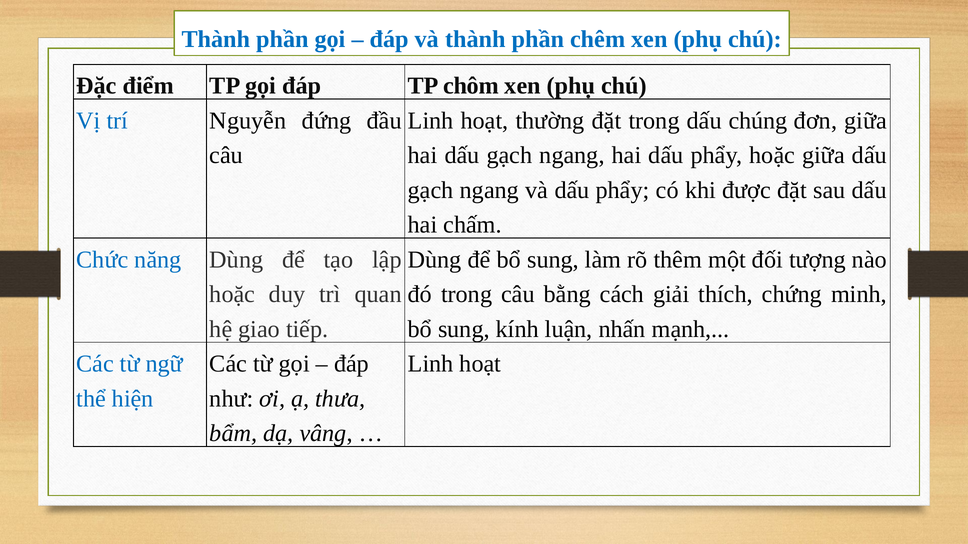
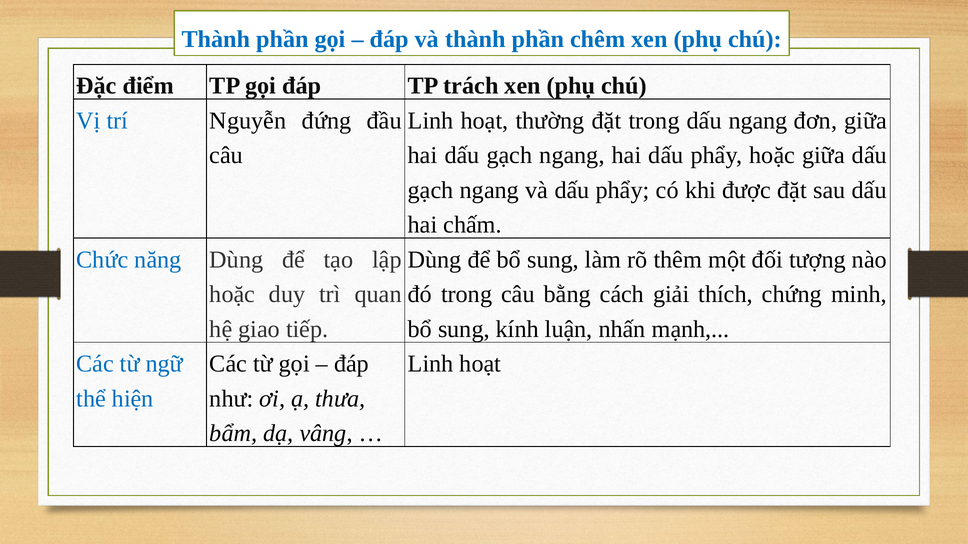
chôm: chôm -> trách
dấu chúng: chúng -> ngang
